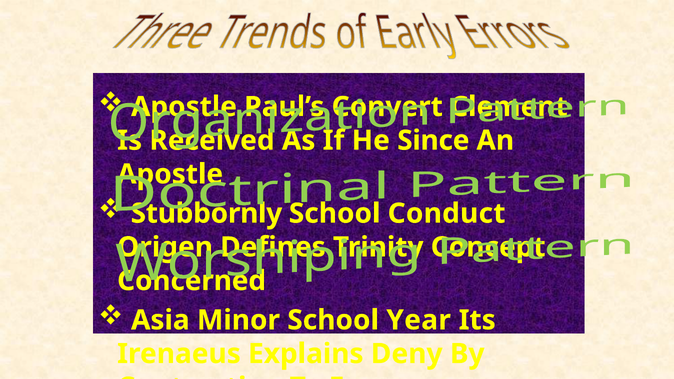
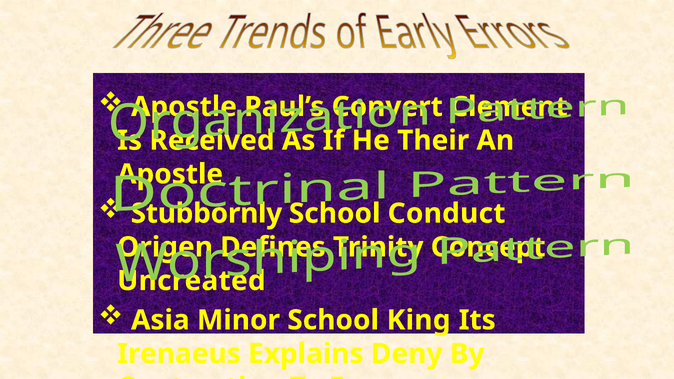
Since: Since -> Their
Concerned: Concerned -> Uncreated
Year: Year -> King
